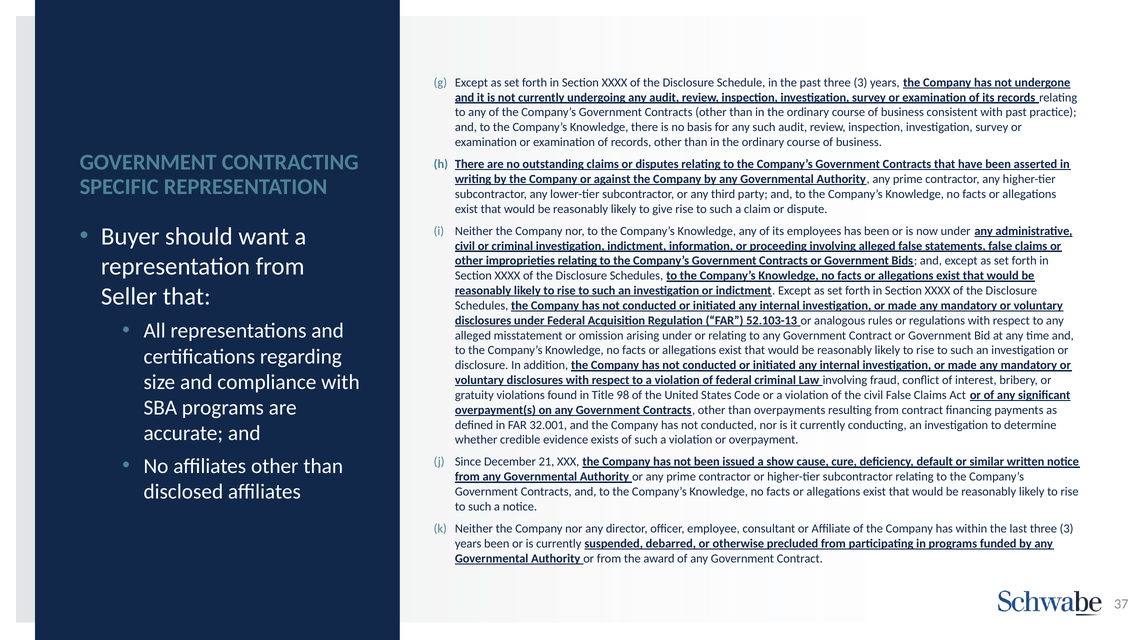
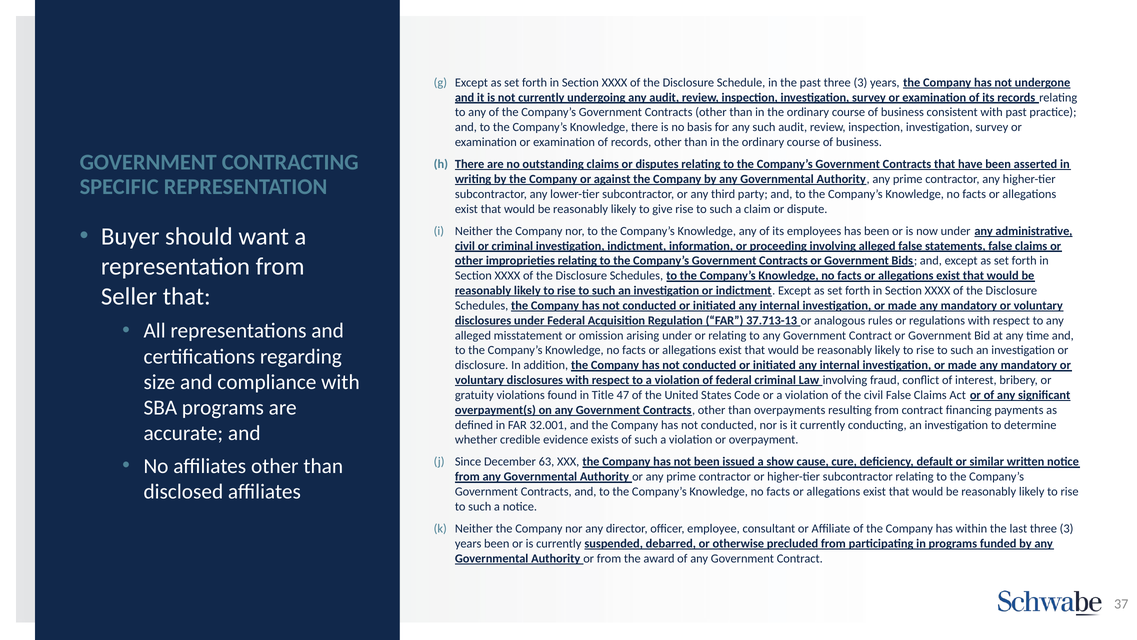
52.103-13: 52.103-13 -> 37.713-13
98: 98 -> 47
21: 21 -> 63
